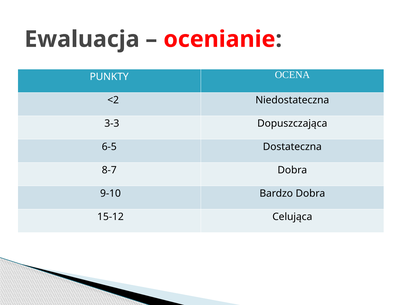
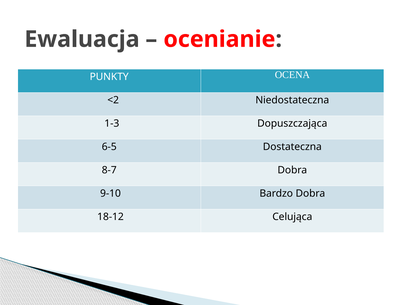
3-3: 3-3 -> 1-3
15-12: 15-12 -> 18-12
